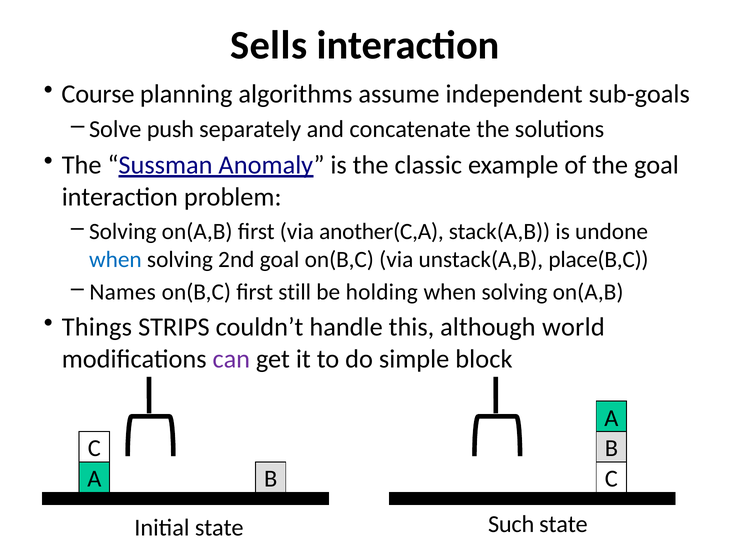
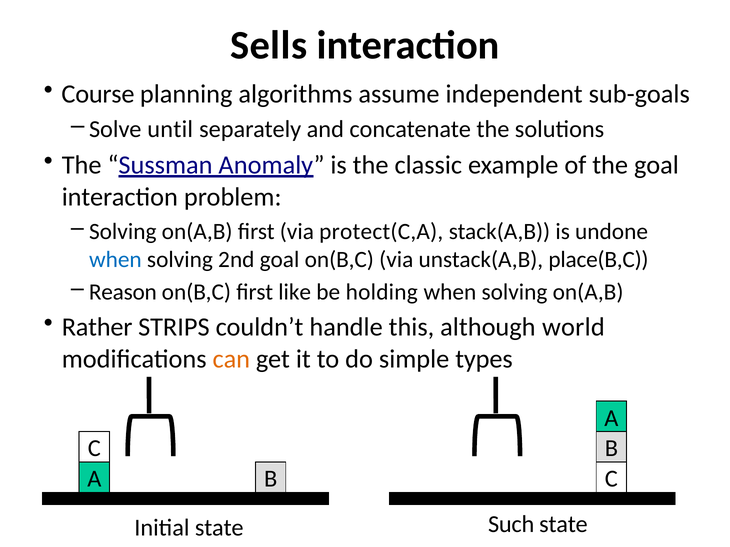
push: push -> until
another(C,A: another(C,A -> protect(C,A
Names: Names -> Reason
still: still -> like
Things: Things -> Rather
can colour: purple -> orange
block: block -> types
